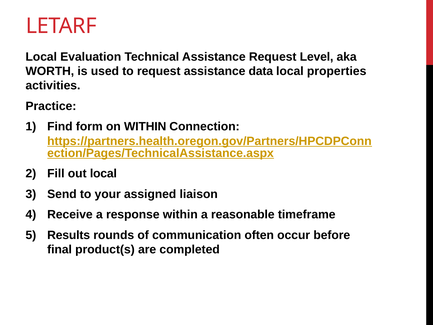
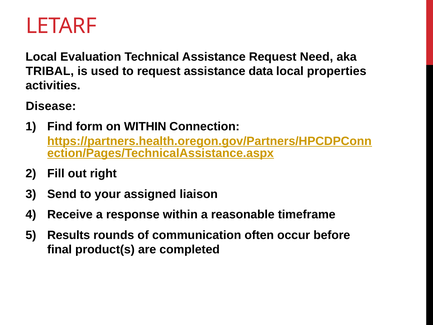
Level: Level -> Need
WORTH: WORTH -> TRIBAL
Practice: Practice -> Disease
out local: local -> right
